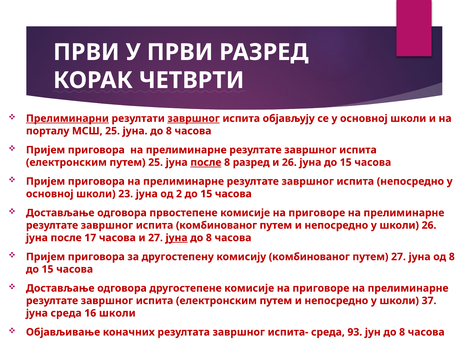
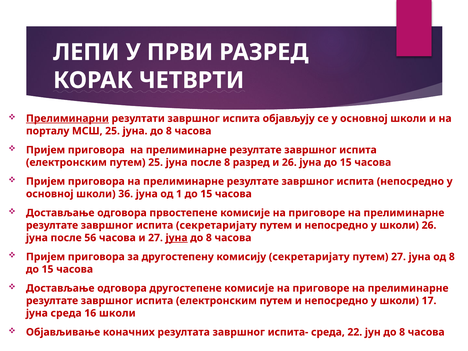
ПРВИ at (86, 52): ПРВИ -> ЛЕПИ
завршног at (194, 118) underline: present -> none
после at (206, 162) underline: present -> none
23: 23 -> 36
2: 2 -> 1
испита комбинованог: комбинованог -> секретаријату
17: 17 -> 56
комисију комбинованог: комбинованог -> секретаријату
37: 37 -> 17
93: 93 -> 22
